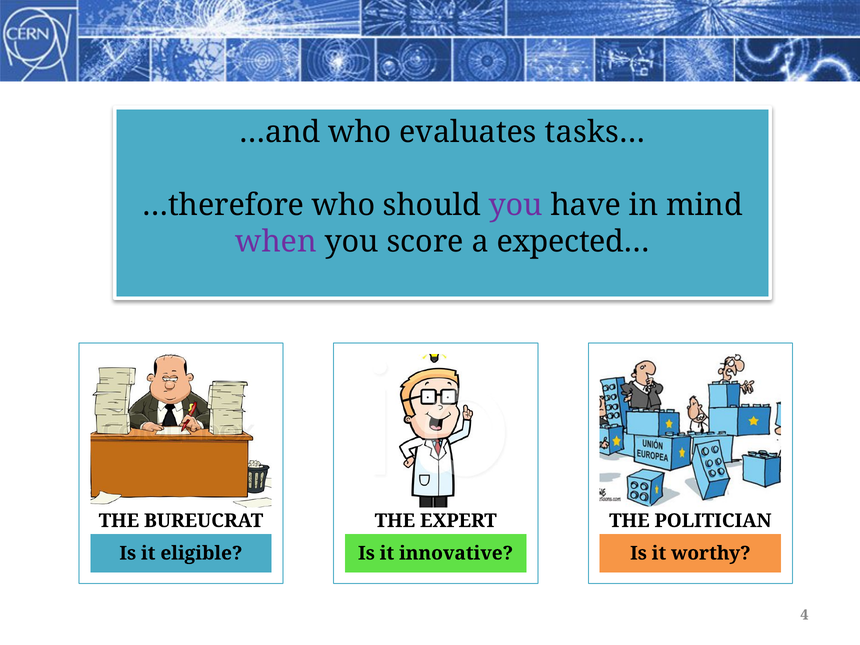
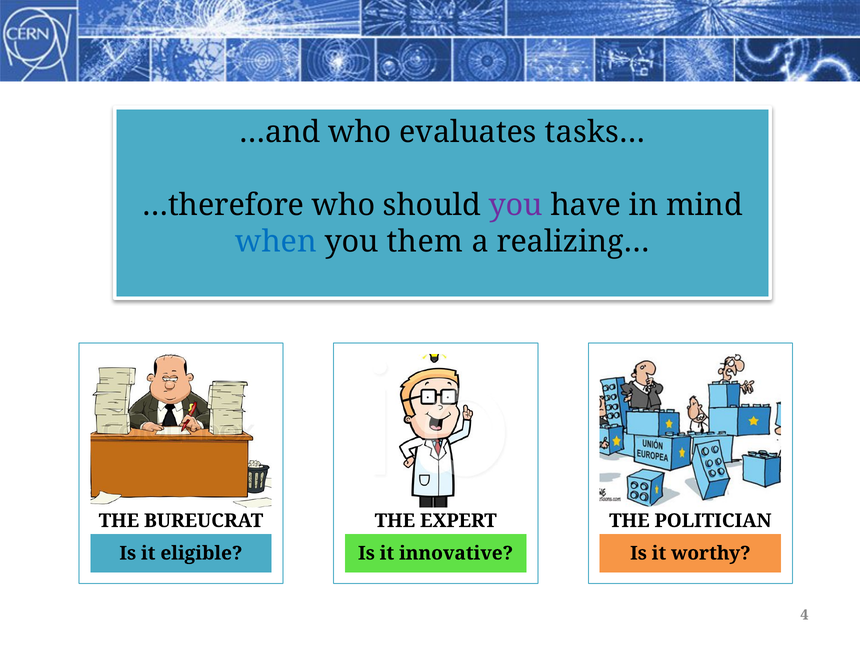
when colour: purple -> blue
score: score -> them
expected…: expected… -> realizing…
